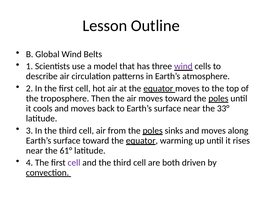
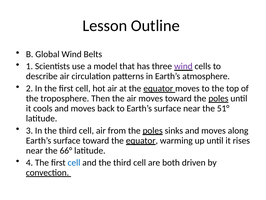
33°: 33° -> 51°
61°: 61° -> 66°
cell at (74, 162) colour: purple -> blue
